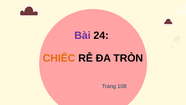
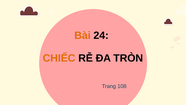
Bài colour: purple -> orange
